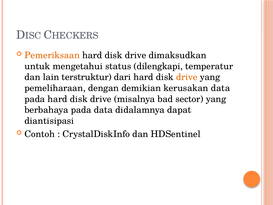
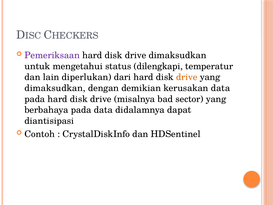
Pemeriksaan colour: orange -> purple
terstruktur: terstruktur -> diperlukan
pemeliharaan at (55, 88): pemeliharaan -> dimaksudkan
